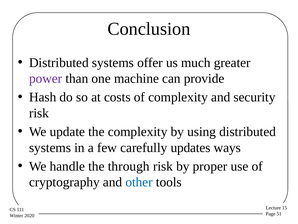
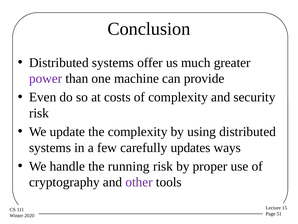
Hash: Hash -> Even
through: through -> running
other colour: blue -> purple
